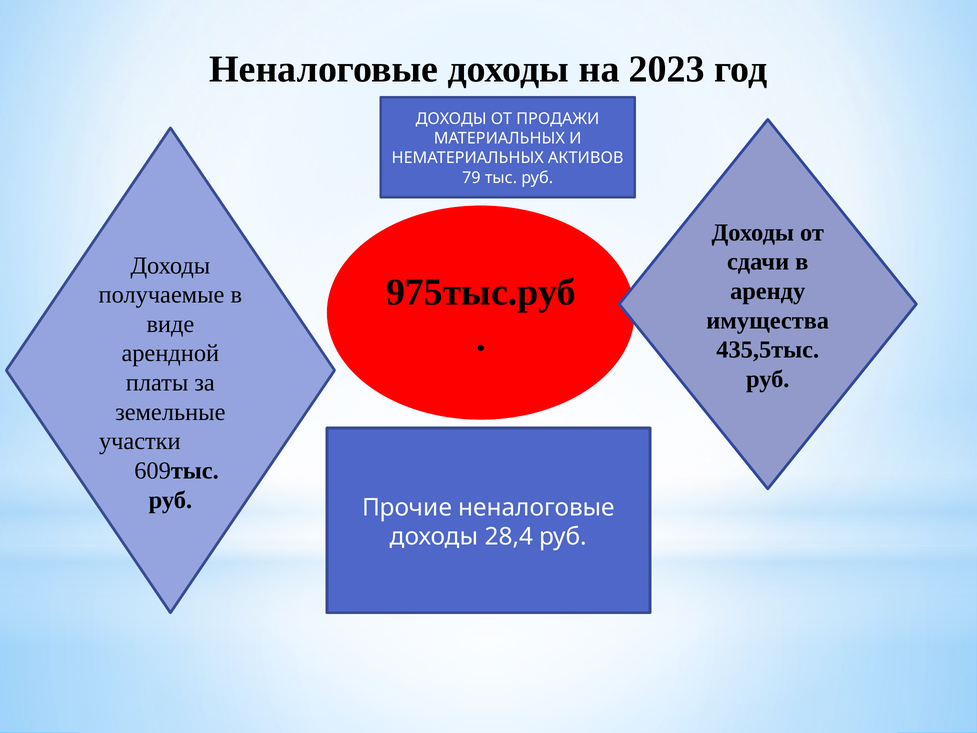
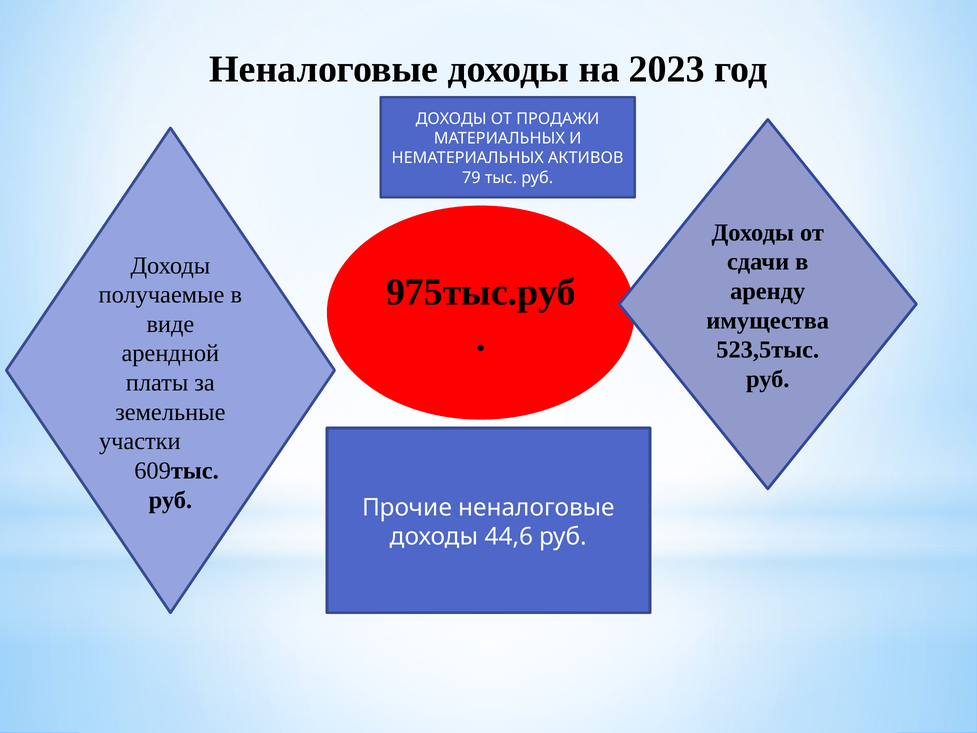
435,5тыс: 435,5тыс -> 523,5тыс
28,4: 28,4 -> 44,6
